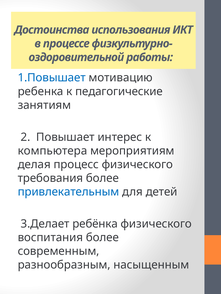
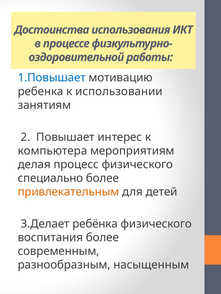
педагогические: педагогические -> использовании
требования: требования -> специально
привлекательным colour: blue -> orange
